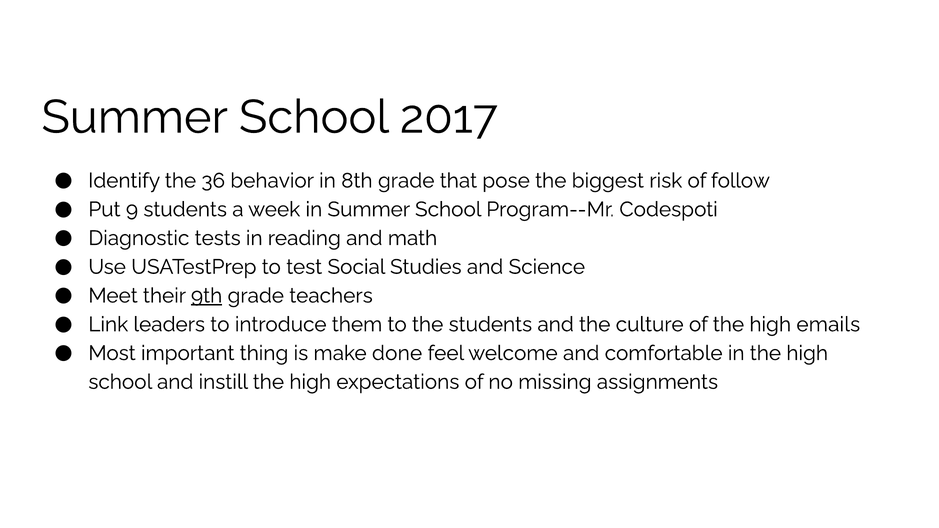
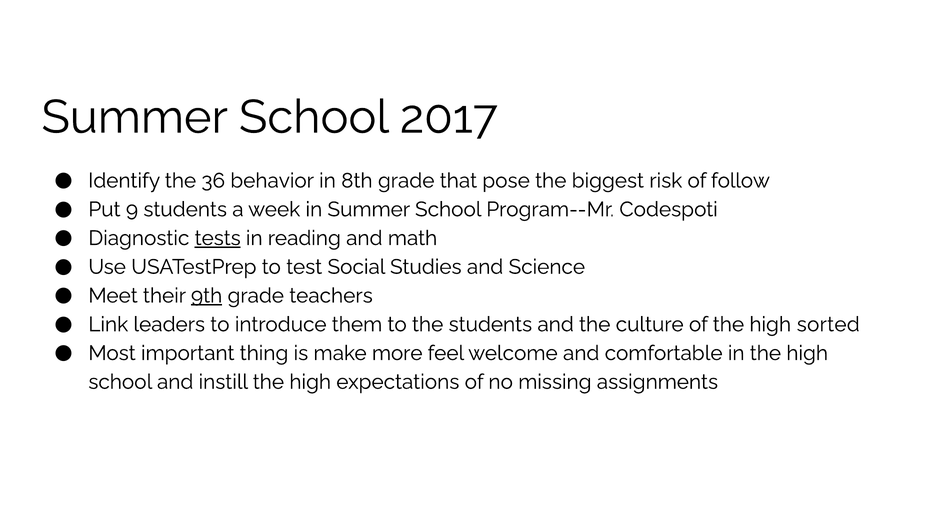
tests underline: none -> present
emails: emails -> sorted
done: done -> more
